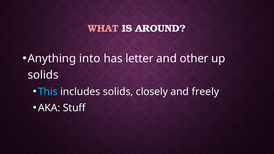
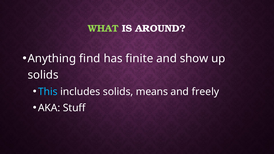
WHAT colour: pink -> light green
into: into -> find
letter: letter -> finite
other: other -> show
closely: closely -> means
